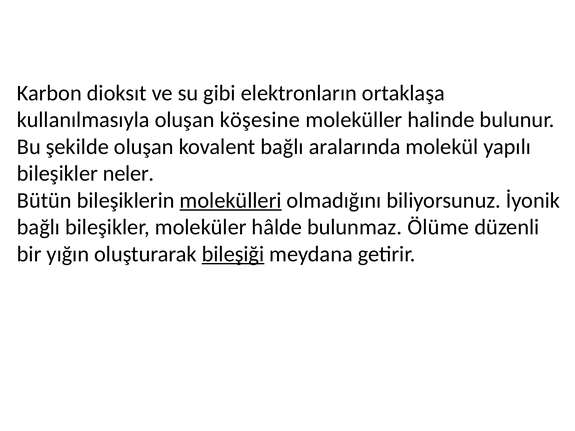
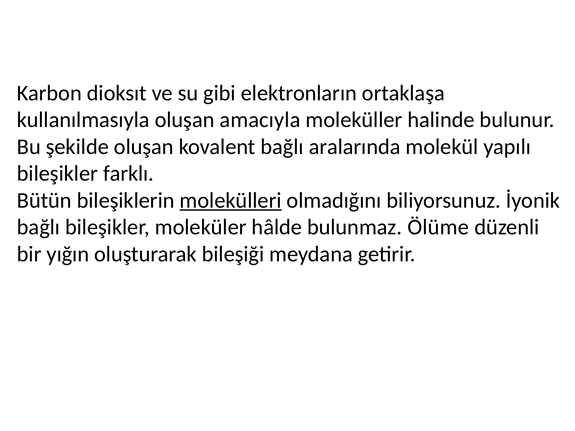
köşesine: köşesine -> amacıyla
neler: neler -> farklı
bileşiği underline: present -> none
